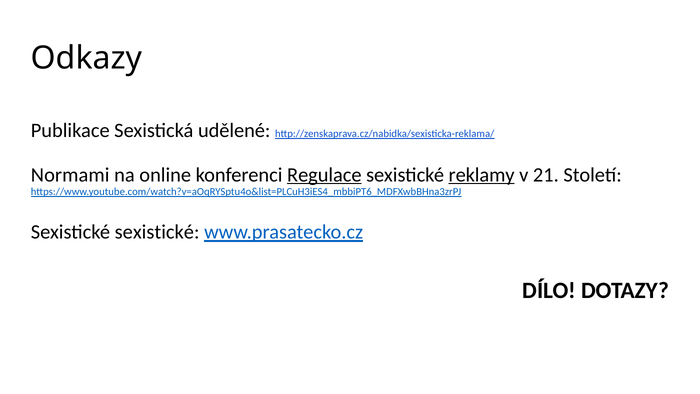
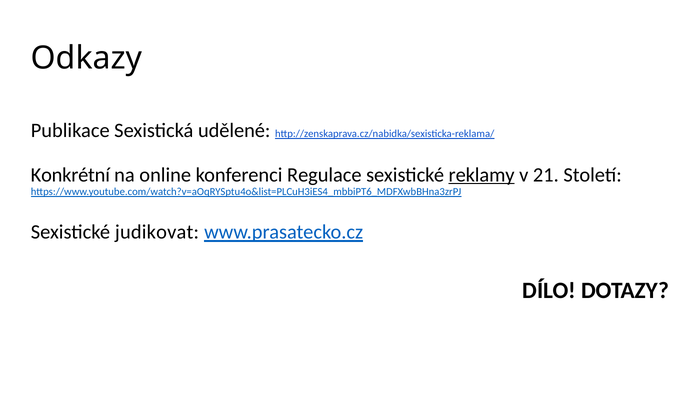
Normami: Normami -> Konkrétní
Regulace underline: present -> none
Sexistické sexistické: sexistické -> judikovat
